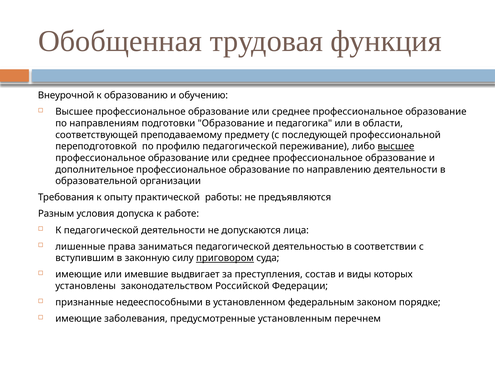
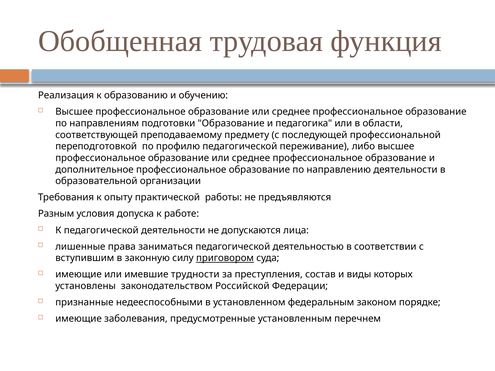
Внеурочной: Внеурочной -> Реализация
высшее at (396, 147) underline: present -> none
выдвигает: выдвигает -> трудности
